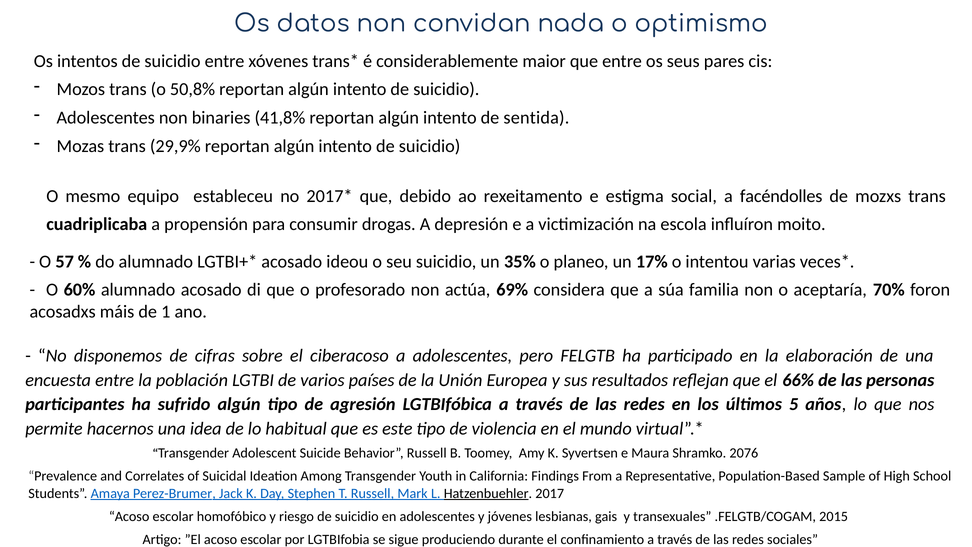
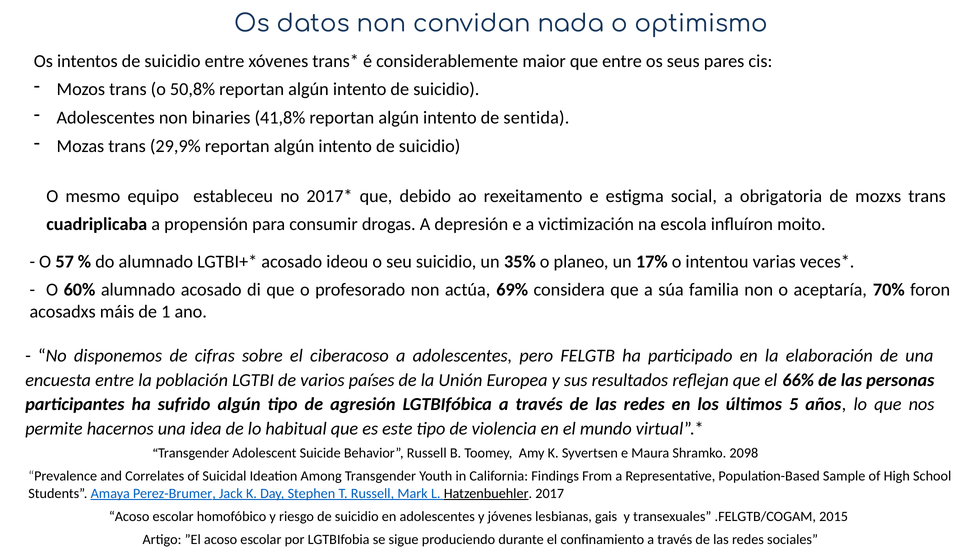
facéndolles: facéndolles -> obrigatoria
2076: 2076 -> 2098
